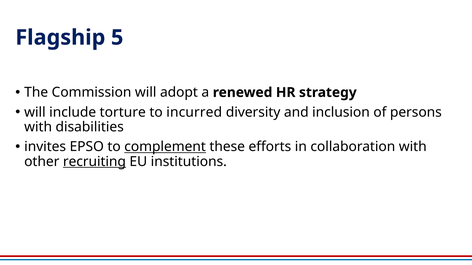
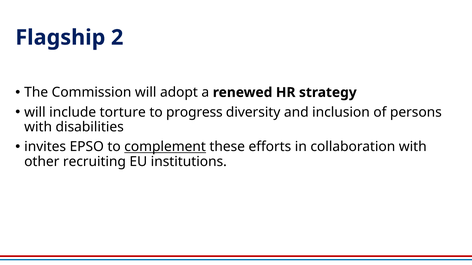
5: 5 -> 2
incurred: incurred -> progress
recruiting underline: present -> none
